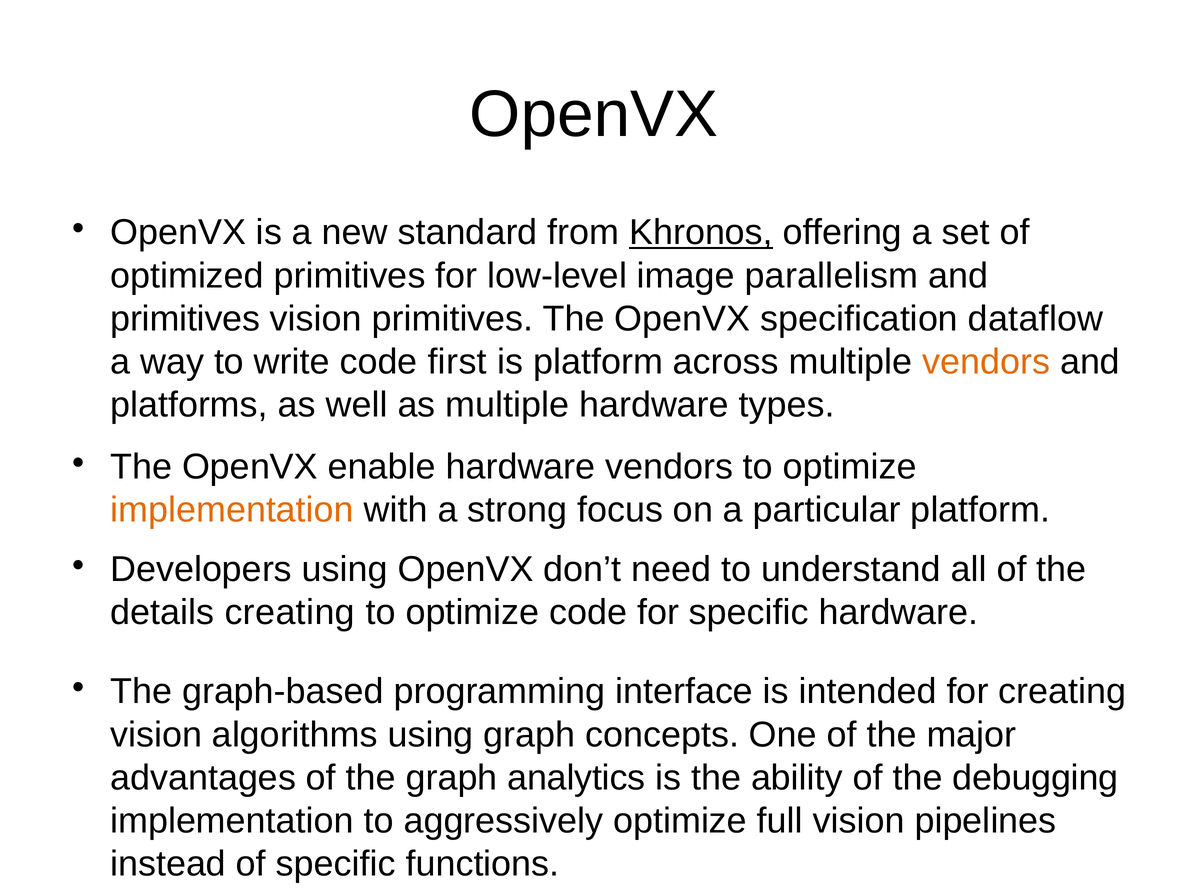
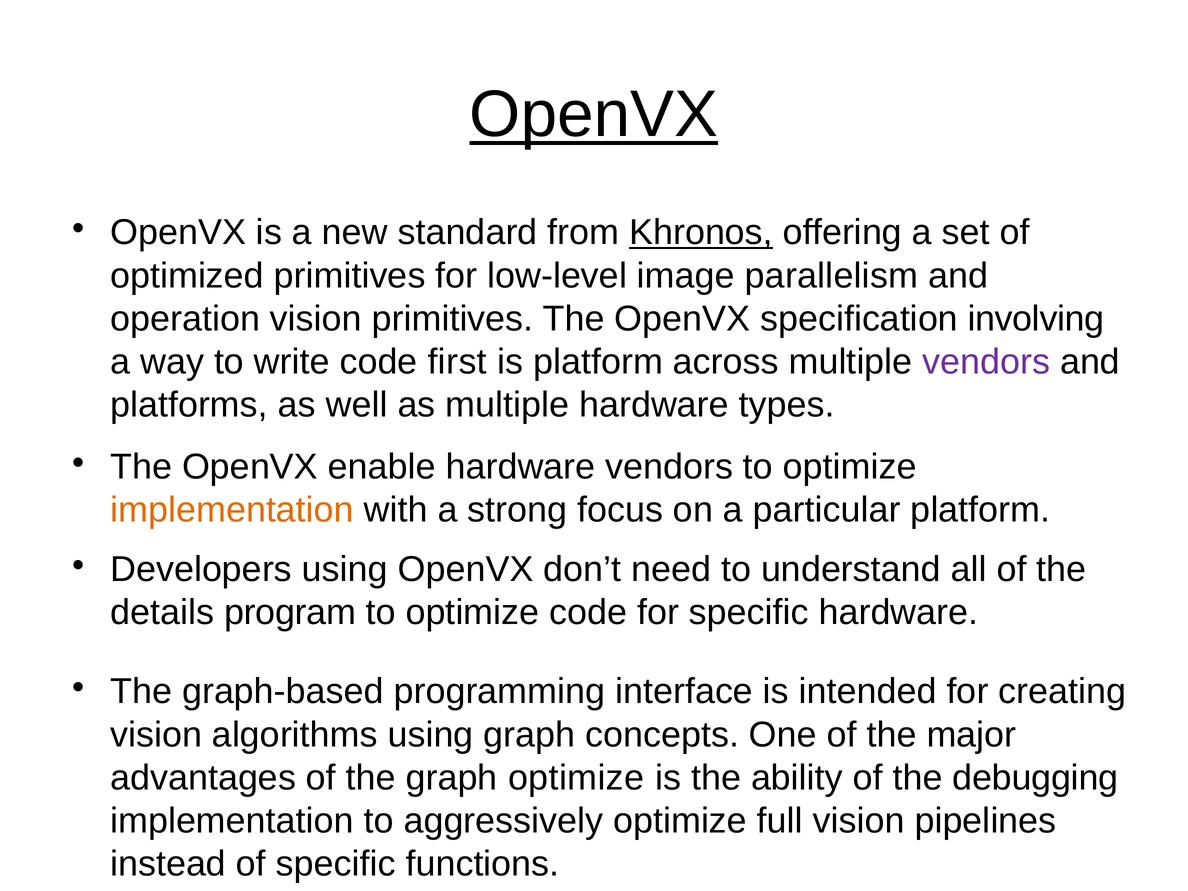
OpenVX at (594, 114) underline: none -> present
primitives at (185, 319): primitives -> operation
dataflow: dataflow -> involving
vendors at (986, 362) colour: orange -> purple
details creating: creating -> program
graph analytics: analytics -> optimize
